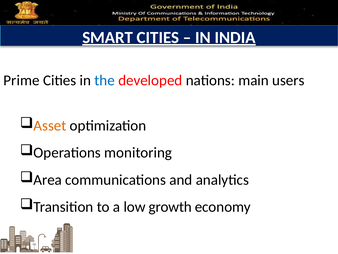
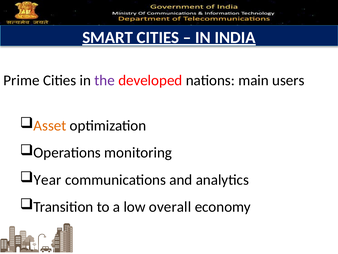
the colour: blue -> purple
Area: Area -> Year
growth: growth -> overall
